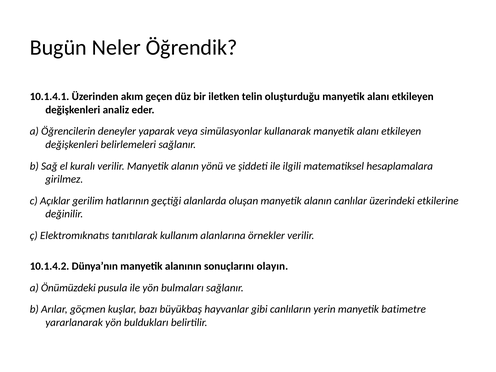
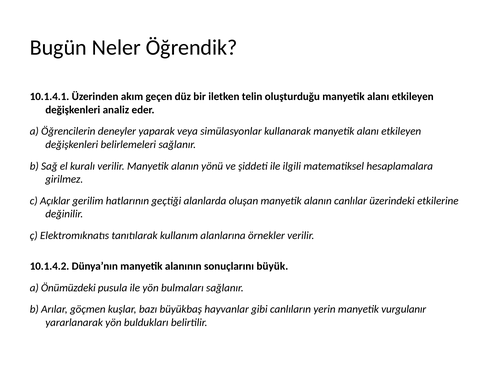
olayın: olayın -> büyük
batimetre: batimetre -> vurgulanır
